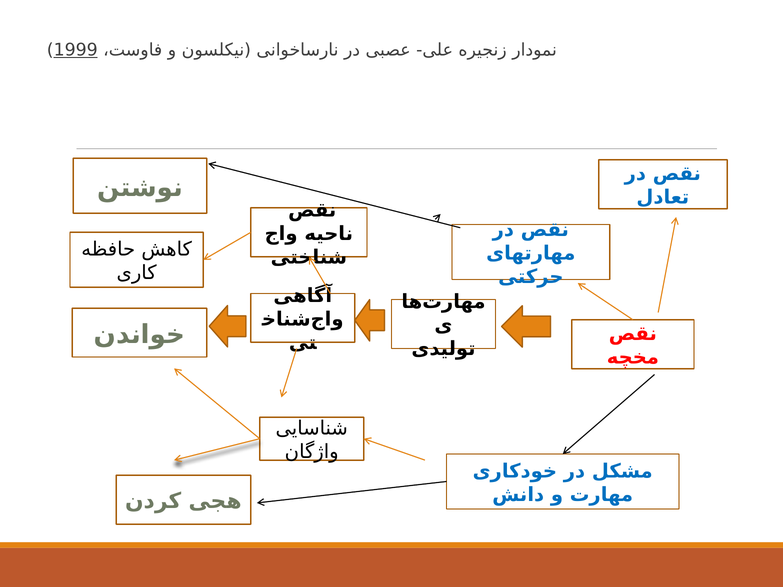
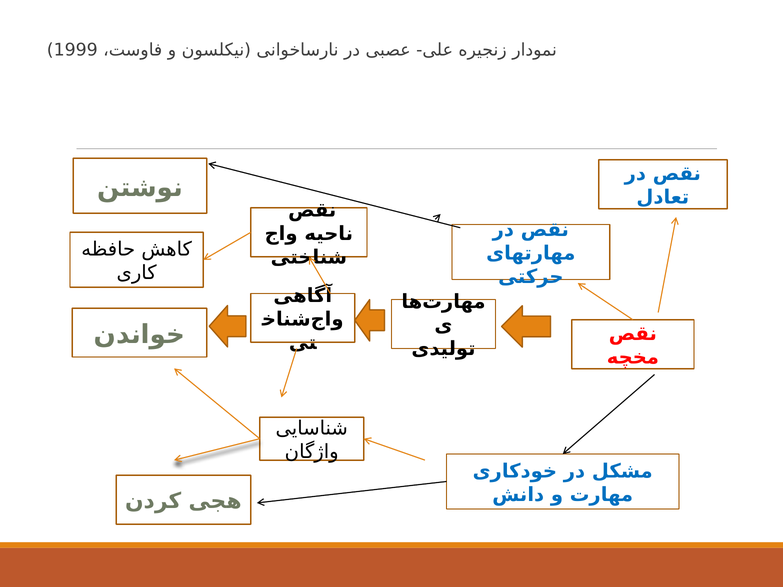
1999 underline: present -> none
